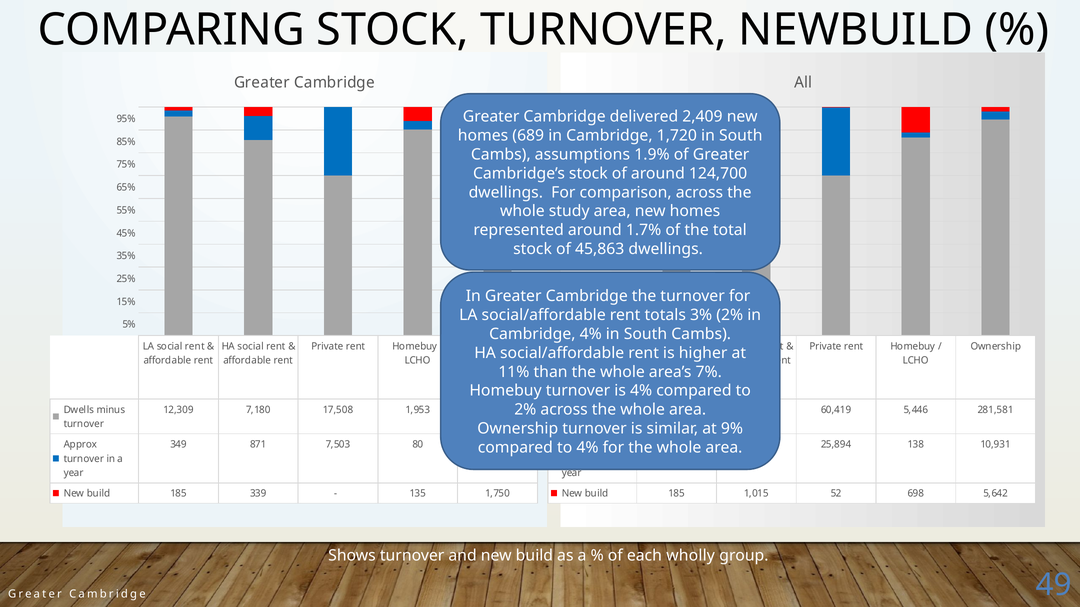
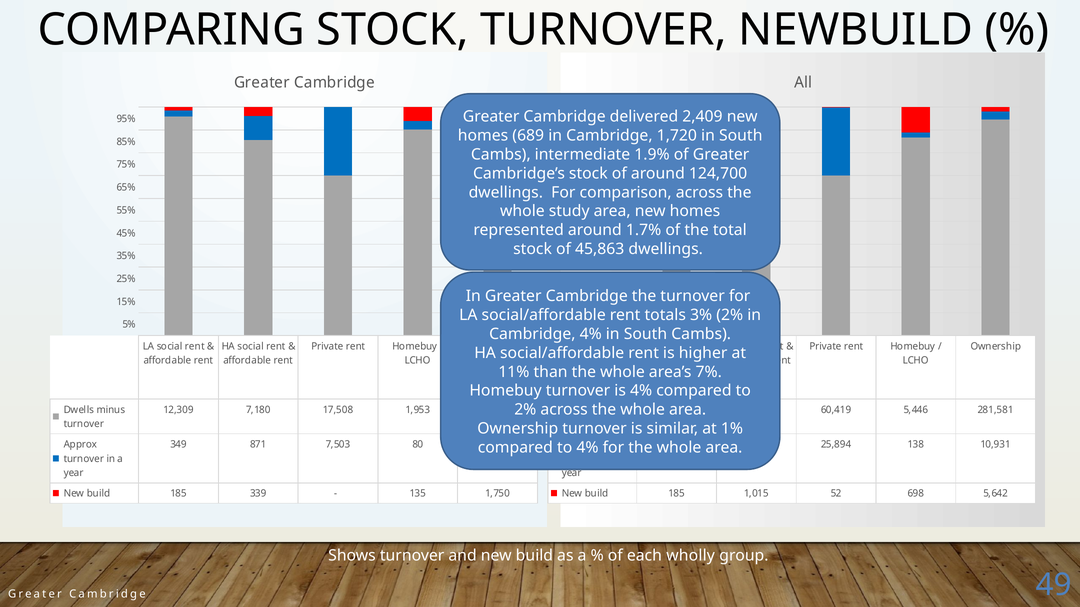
assumptions: assumptions -> intermediate
9%: 9% -> 1%
